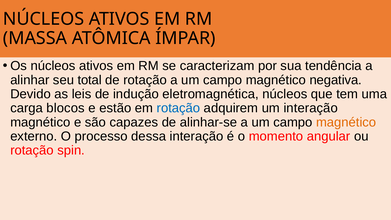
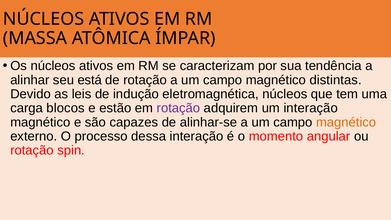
total: total -> está
negativa: negativa -> distintas
rotação at (178, 108) colour: blue -> purple
